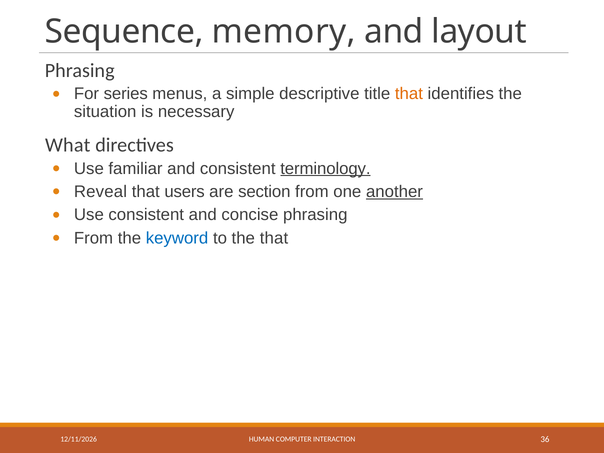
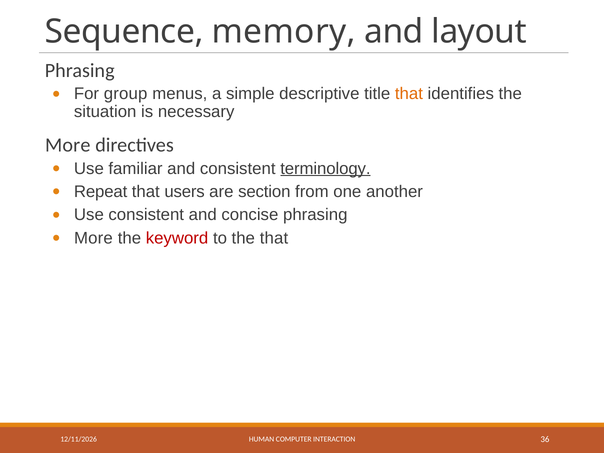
series: series -> group
What at (68, 145): What -> More
Reveal: Reveal -> Repeat
another underline: present -> none
From at (94, 238): From -> More
keyword colour: blue -> red
